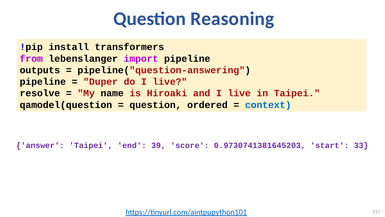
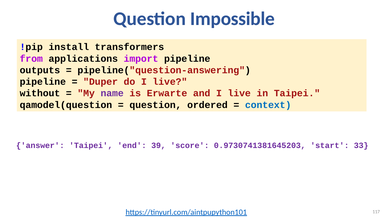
Reasoning: Reasoning -> Impossible
lebenslanger: lebenslanger -> applications
resolve: resolve -> without
name colour: black -> purple
Hiroaki: Hiroaki -> Erwarte
